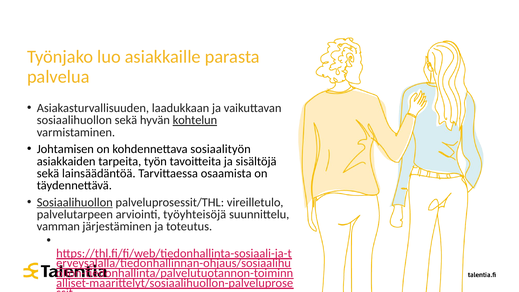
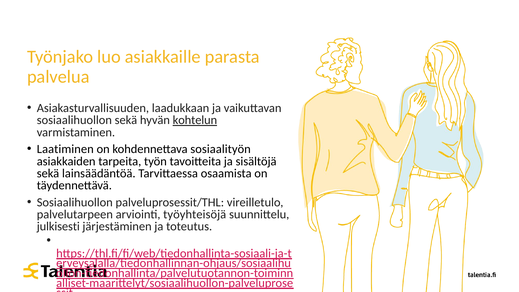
Johtamisen: Johtamisen -> Laatiminen
Sosiaalihuollon at (75, 202) underline: present -> none
vamman: vamman -> julkisesti
